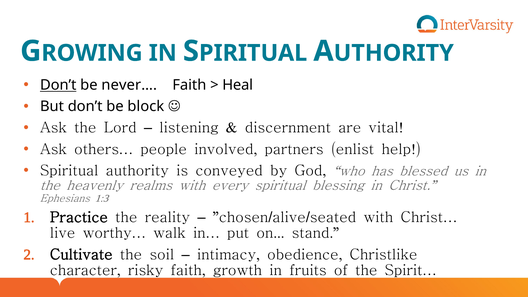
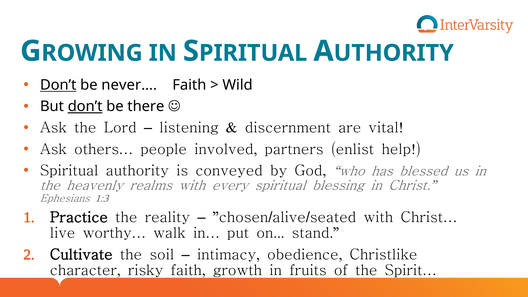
Heal: Heal -> Wild
don’t at (85, 106) underline: none -> present
block: block -> there
